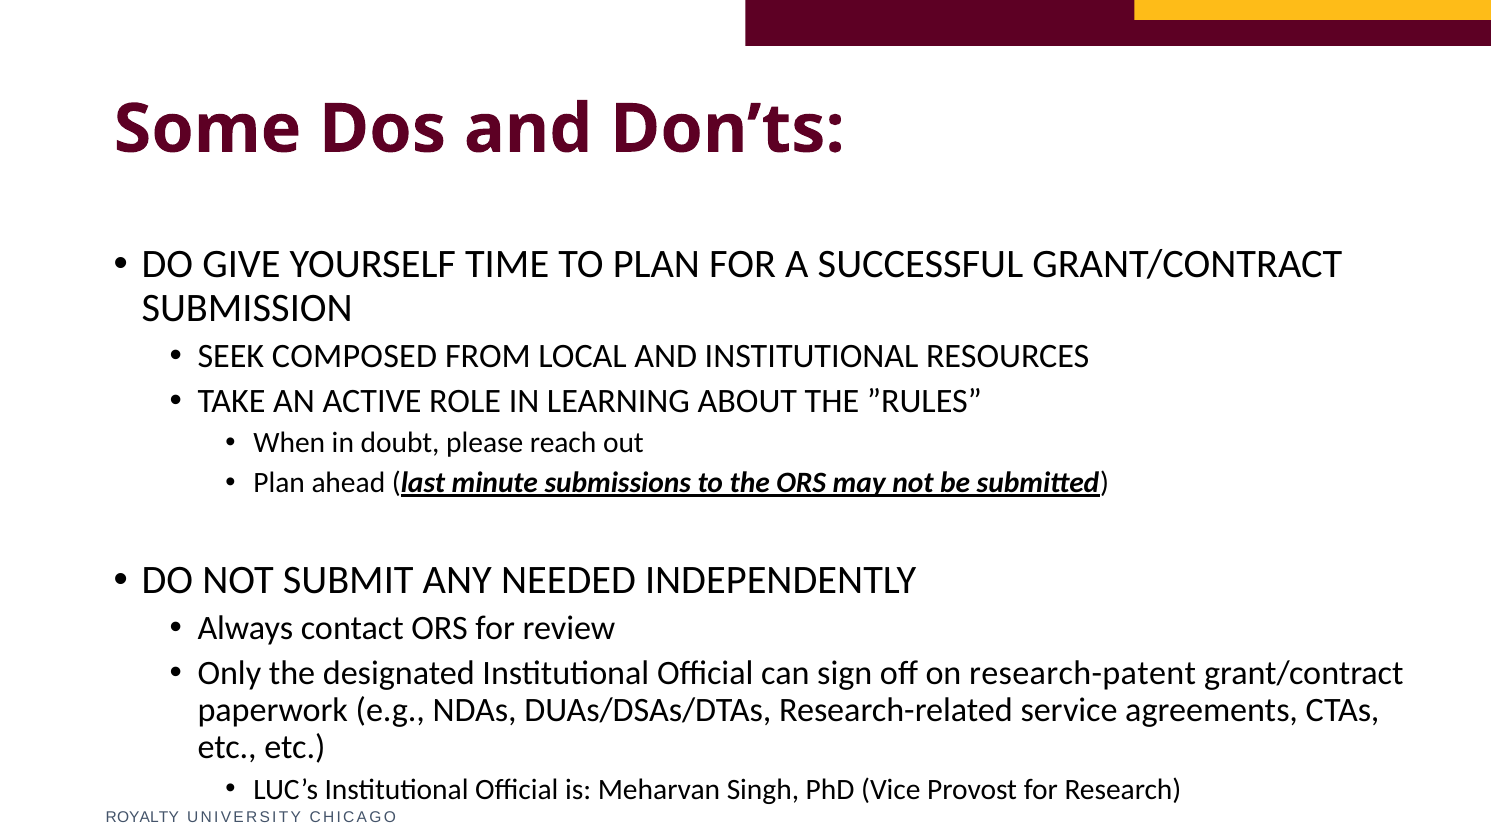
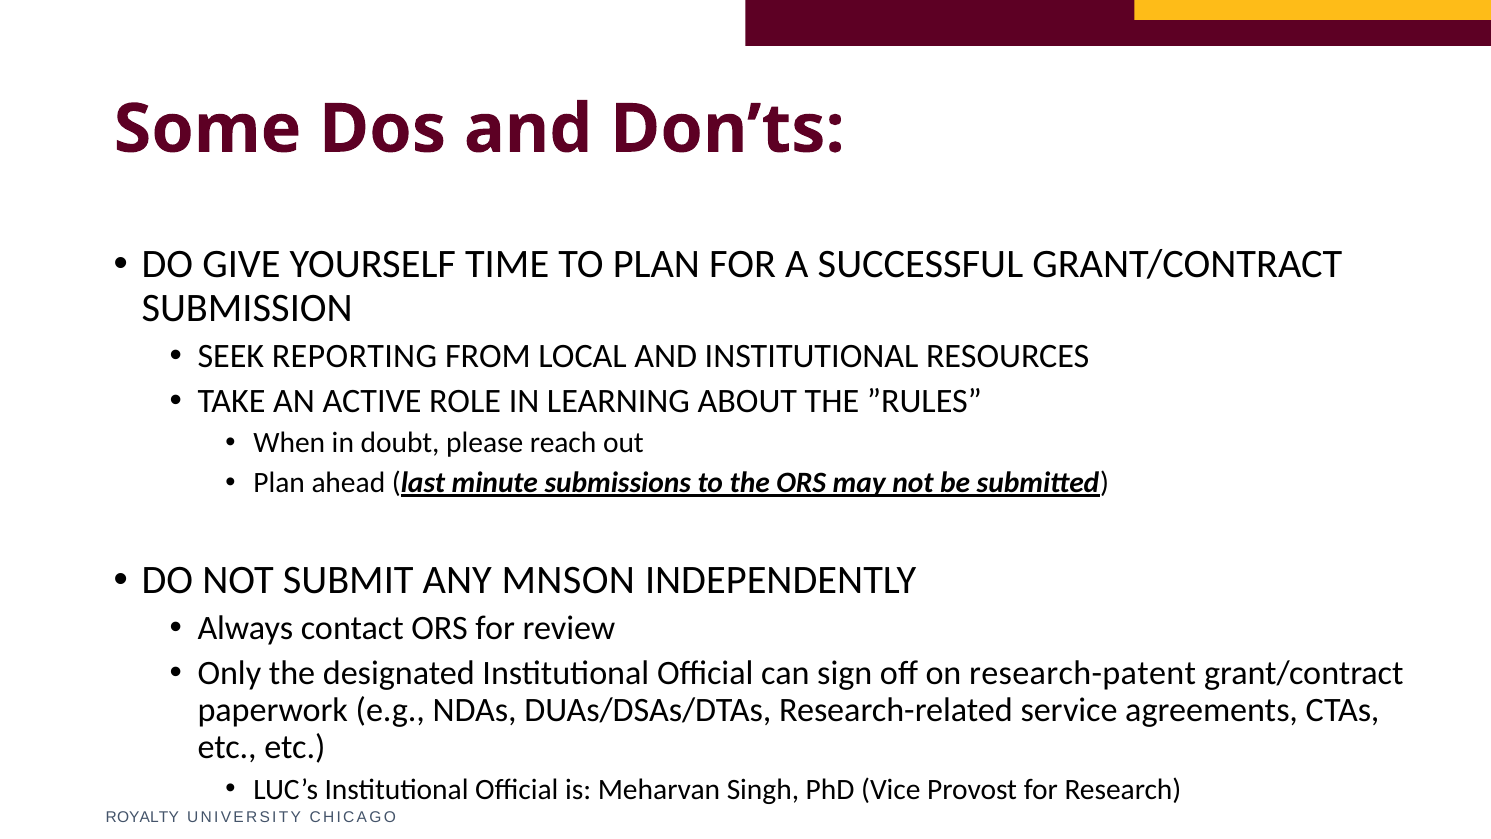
COMPOSED: COMPOSED -> REPORTING
NEEDED: NEEDED -> MNSON
